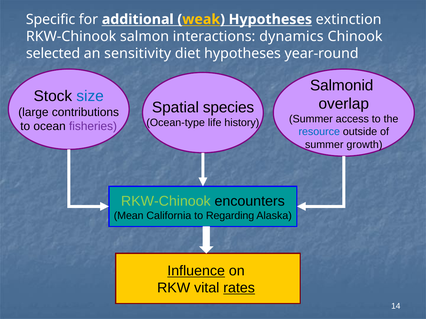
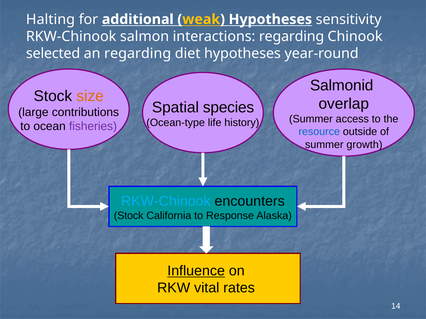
Specific: Specific -> Halting
extinction: extinction -> sensitivity
interactions dynamics: dynamics -> regarding
an sensitivity: sensitivity -> regarding
size colour: blue -> orange
RKW-Chinook at (166, 201) colour: light green -> light blue
Mean at (129, 216): Mean -> Stock
Regarding: Regarding -> Response
rates underline: present -> none
